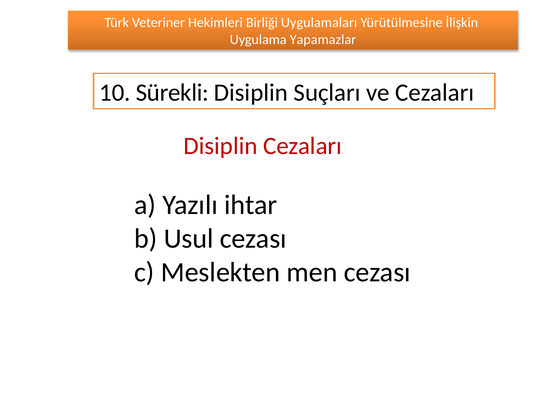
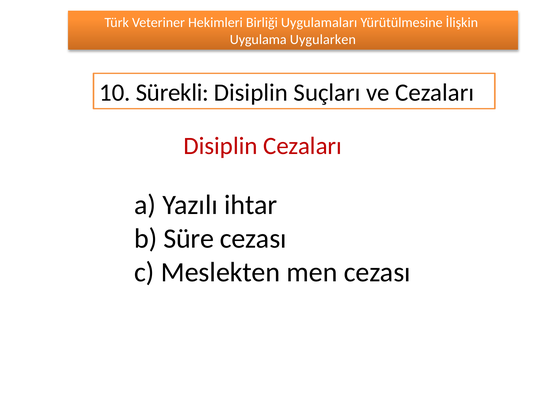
Yapamazlar: Yapamazlar -> Uygularken
Usul: Usul -> Süre
